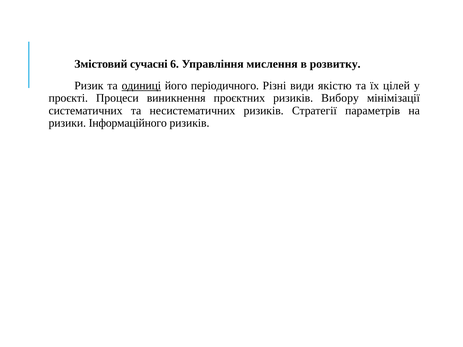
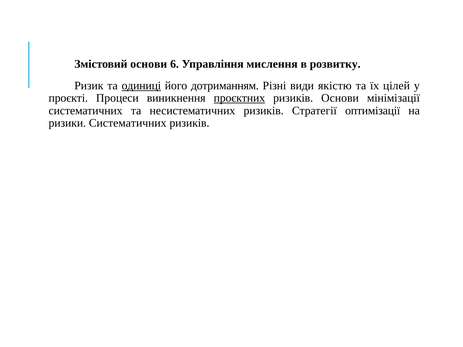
Змістовий сучасні: сучасні -> основи
періодичного: періодичного -> дотриманням
проєктних underline: none -> present
ризиків Вибору: Вибору -> Основи
параметрів: параметрів -> оптимізації
ризики Інформаційного: Інформаційного -> Систематичних
